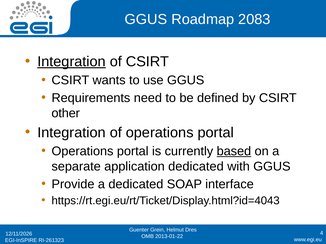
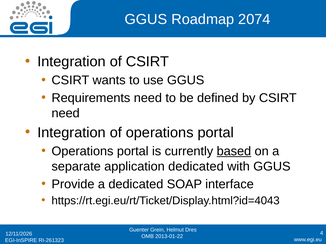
2083: 2083 -> 2074
Integration at (72, 62) underline: present -> none
other at (66, 113): other -> need
